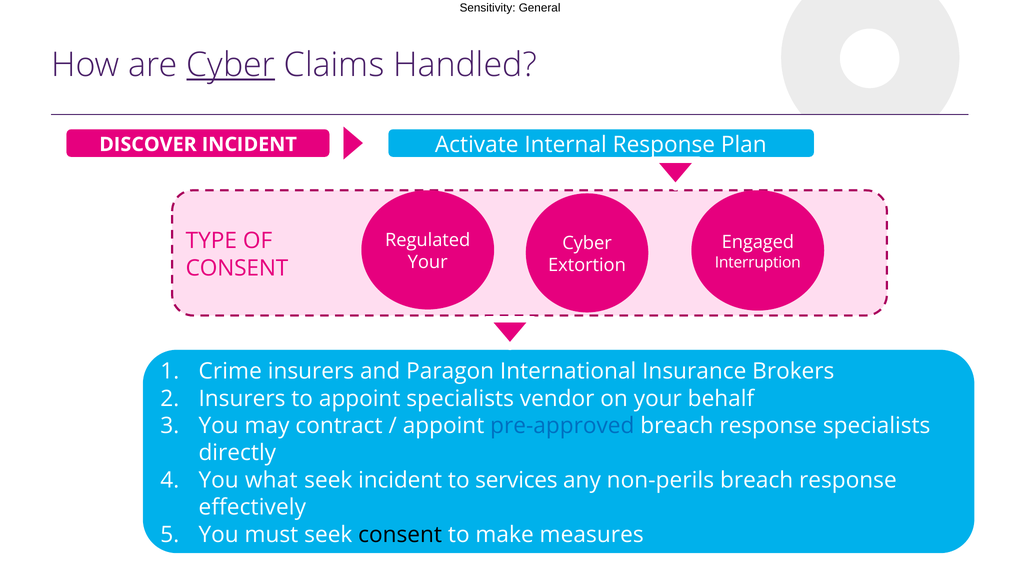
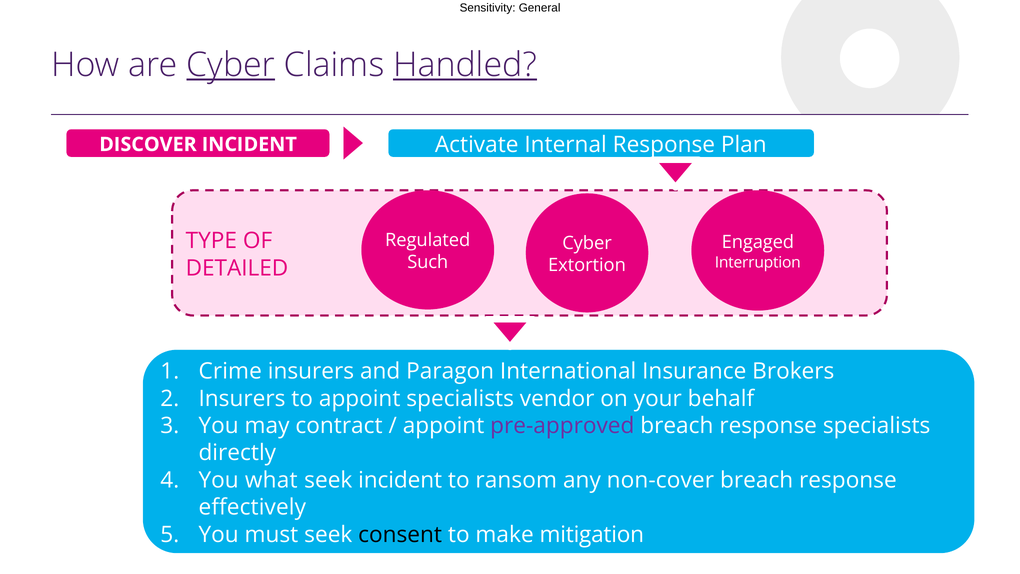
Handled underline: none -> present
Your at (428, 262): Your -> Such
CONSENT at (237, 268): CONSENT -> DETAILED
pre-approved colour: blue -> purple
services: services -> ransom
non-perils: non-perils -> non-cover
measures: measures -> mitigation
